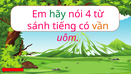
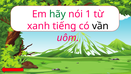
4: 4 -> 1
sánh: sánh -> xanh
vần colour: orange -> black
